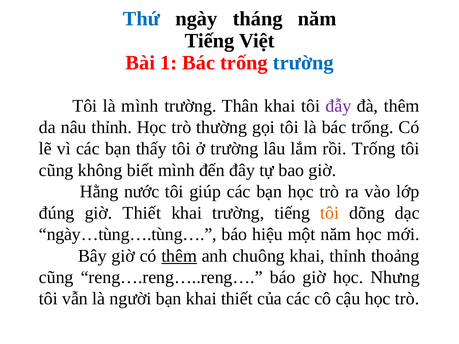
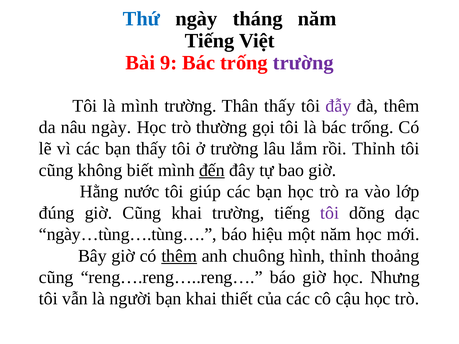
1: 1 -> 9
trường at (303, 63) colour: blue -> purple
Thân khai: khai -> thấy
nâu thỉnh: thỉnh -> ngày
rồi Trống: Trống -> Thỉnh
đến underline: none -> present
giờ Thiết: Thiết -> Cũng
tôi at (330, 213) colour: orange -> purple
chuông khai: khai -> hình
